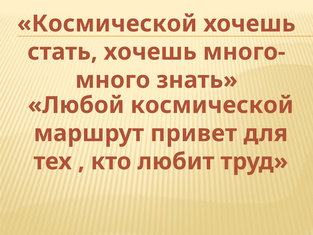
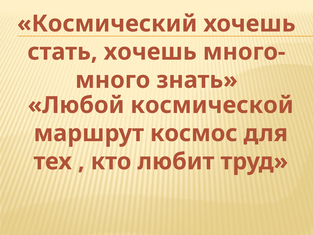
Космической at (107, 24): Космической -> Космический
привет: привет -> космос
